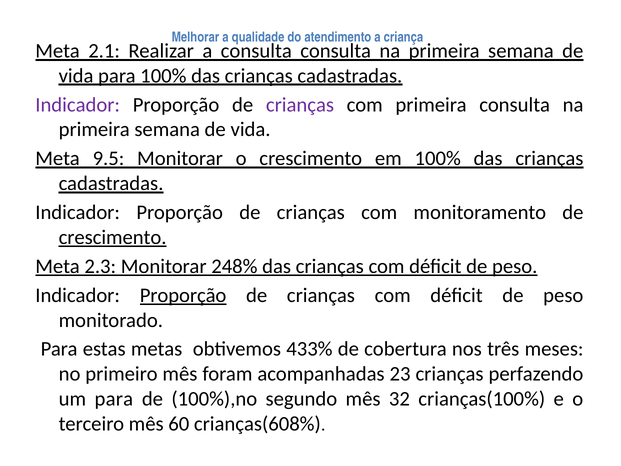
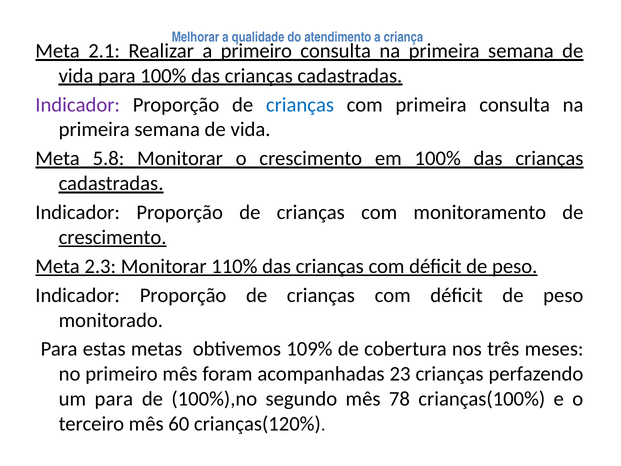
a consulta: consulta -> primeiro
crianças at (300, 105) colour: purple -> blue
9.5: 9.5 -> 5.8
248%: 248% -> 110%
Proporção at (183, 295) underline: present -> none
433%: 433% -> 109%
32: 32 -> 78
crianças(608%: crianças(608% -> crianças(120%
